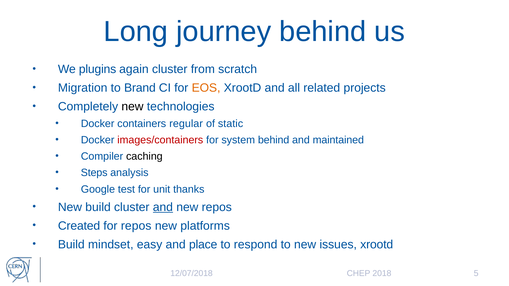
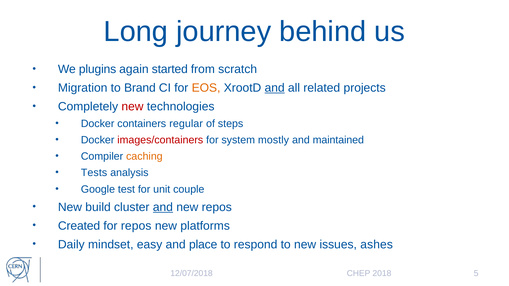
again cluster: cluster -> started
and at (275, 88) underline: none -> present
new at (132, 107) colour: black -> red
static: static -> steps
system behind: behind -> mostly
caching colour: black -> orange
Steps: Steps -> Tests
thanks: thanks -> couple
Build at (71, 245): Build -> Daily
issues xrootd: xrootd -> ashes
